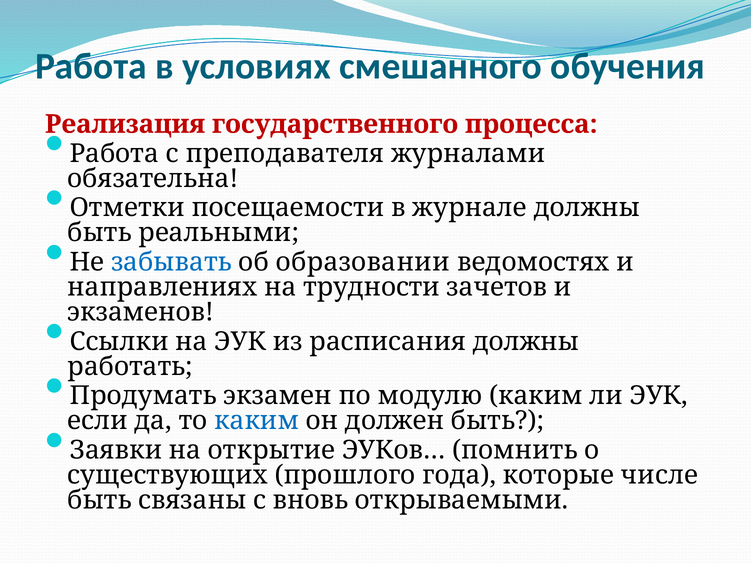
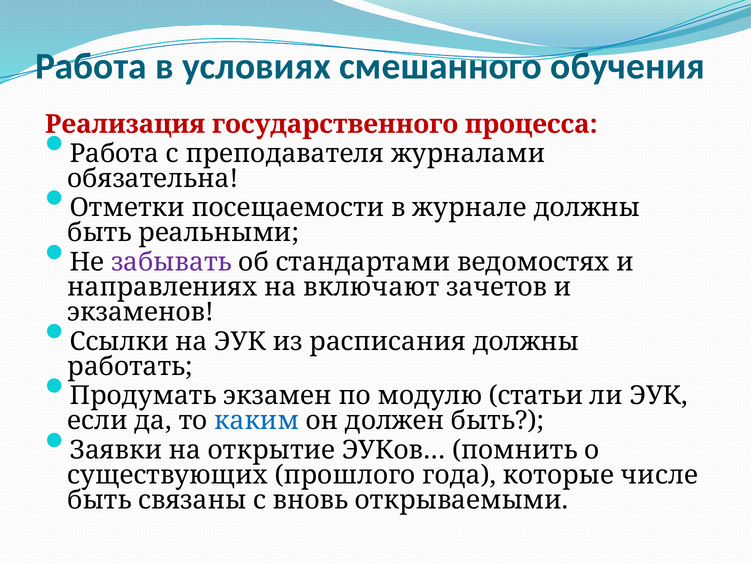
забывать colour: blue -> purple
образовании: образовании -> стандартами
трудности: трудности -> включают
модулю каким: каким -> статьи
